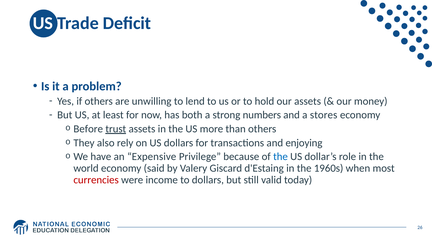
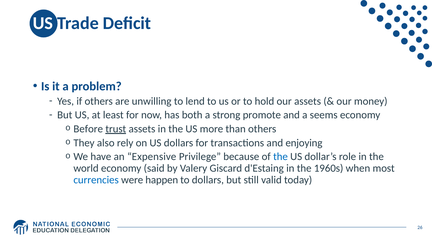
numbers: numbers -> promote
stores: stores -> seems
currencies colour: red -> blue
income: income -> happen
